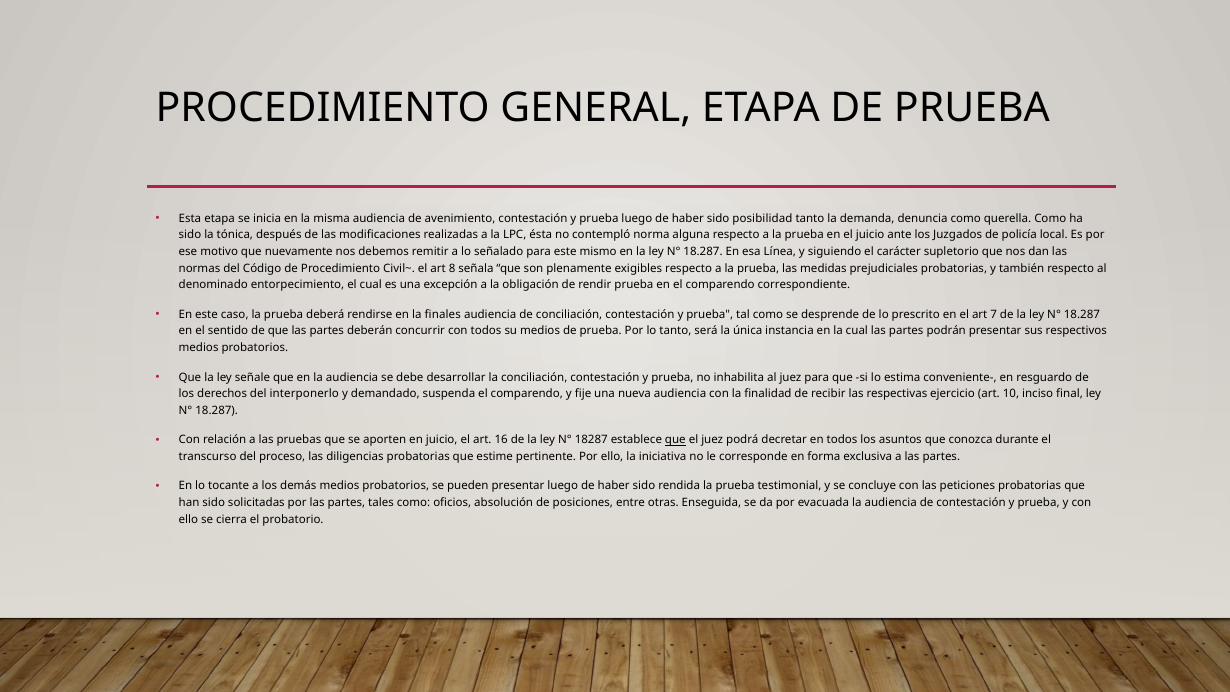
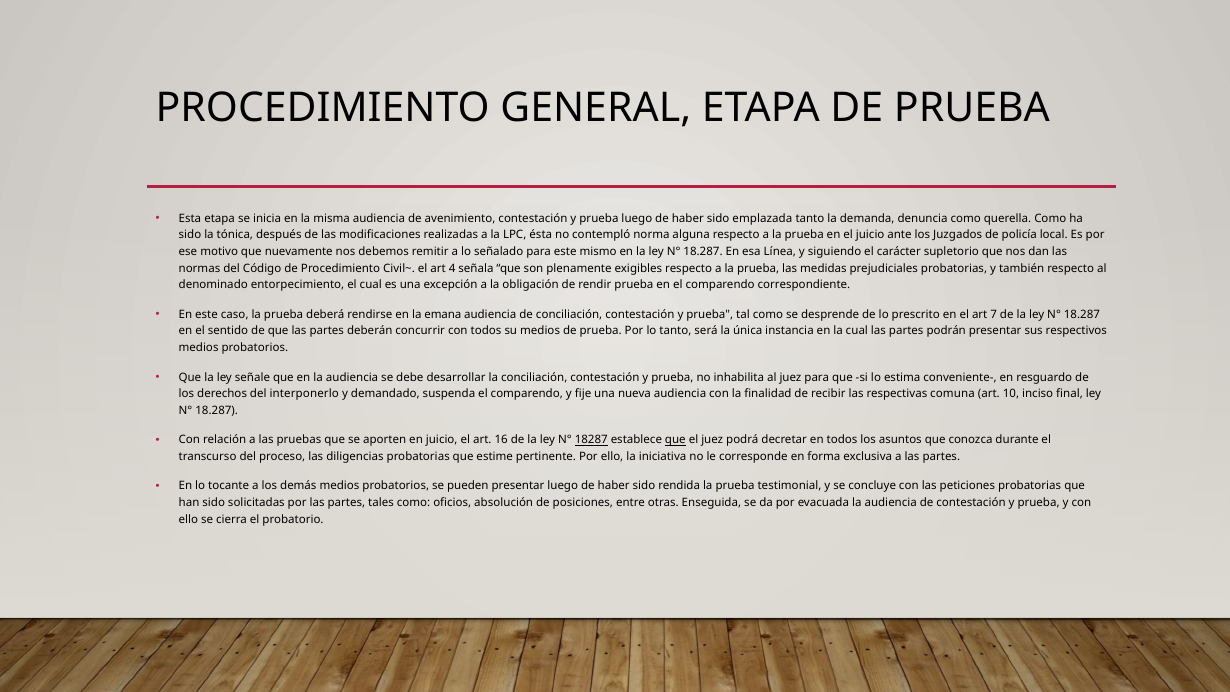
posibilidad: posibilidad -> emplazada
8: 8 -> 4
finales: finales -> emana
ejercicio: ejercicio -> comuna
18287 underline: none -> present
